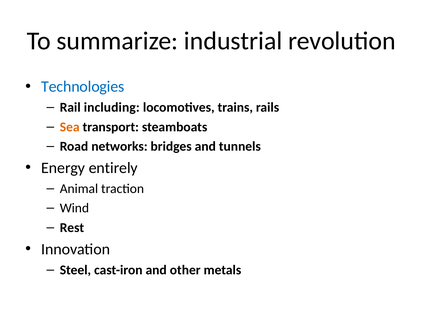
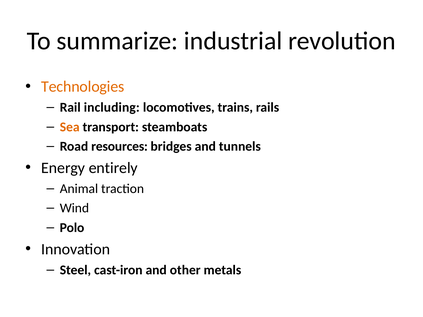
Technologies colour: blue -> orange
networks: networks -> resources
Rest: Rest -> Polo
